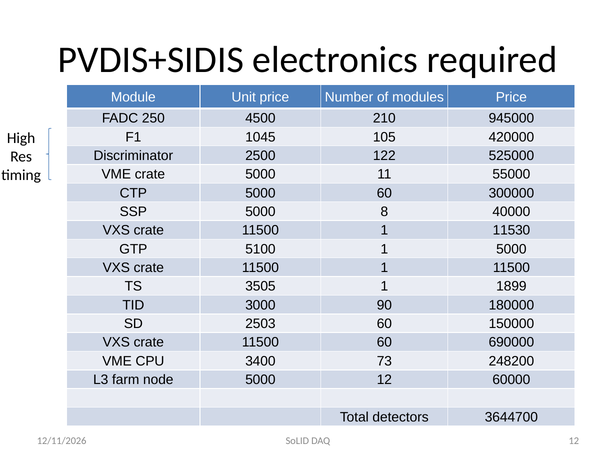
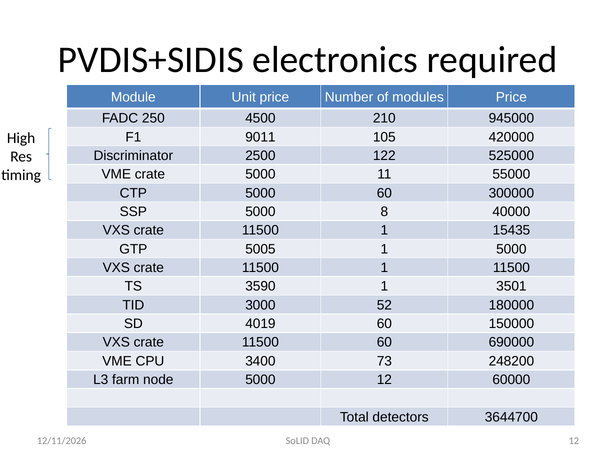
1045: 1045 -> 9011
11530: 11530 -> 15435
5100: 5100 -> 5005
3505: 3505 -> 3590
1899: 1899 -> 3501
90: 90 -> 52
2503: 2503 -> 4019
